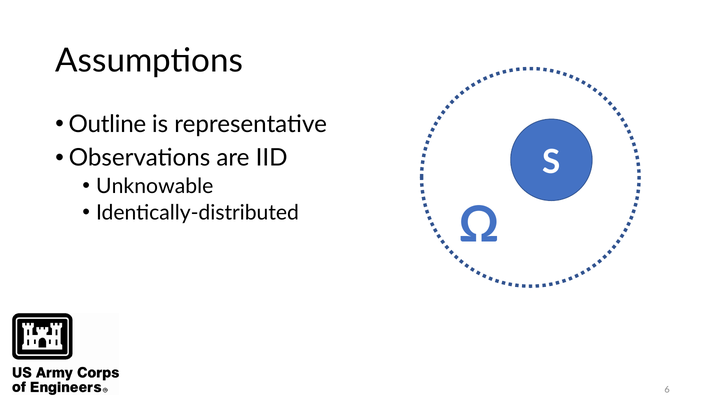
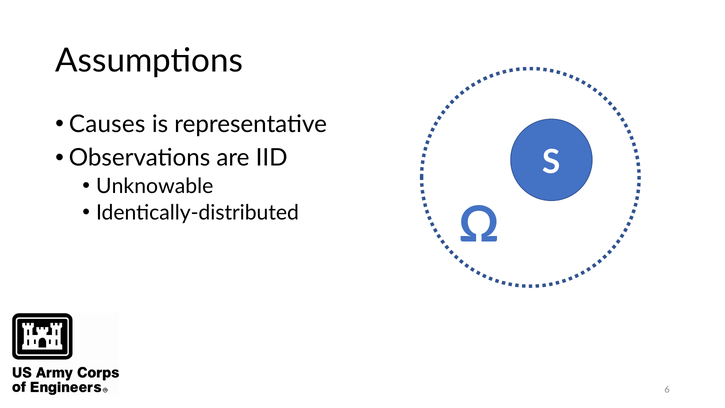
Outline: Outline -> Causes
